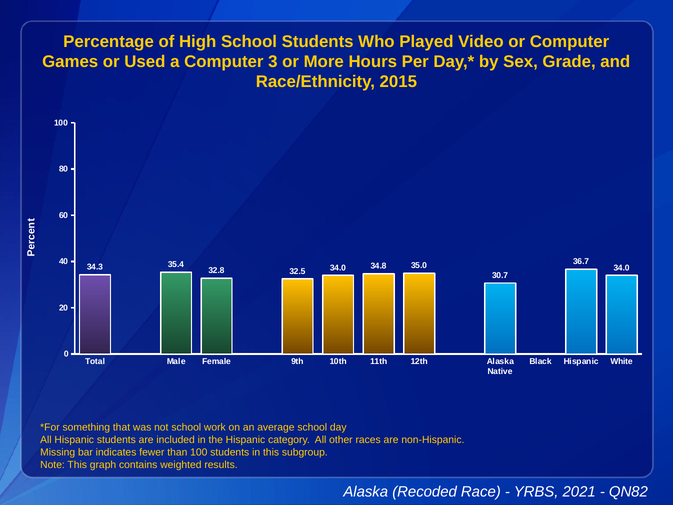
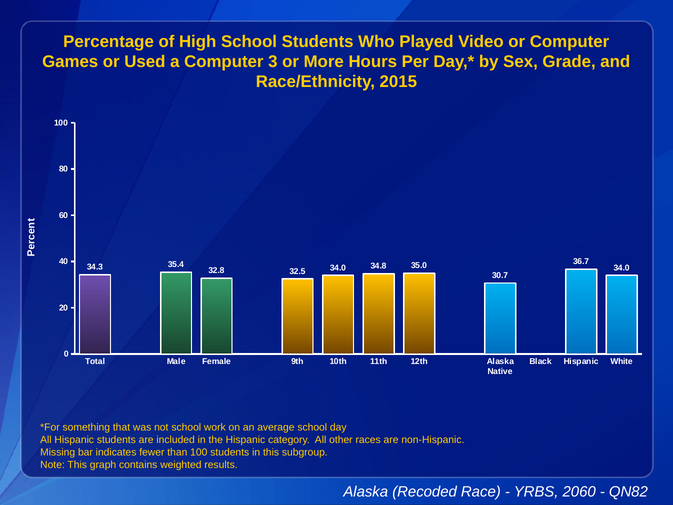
2021: 2021 -> 2060
